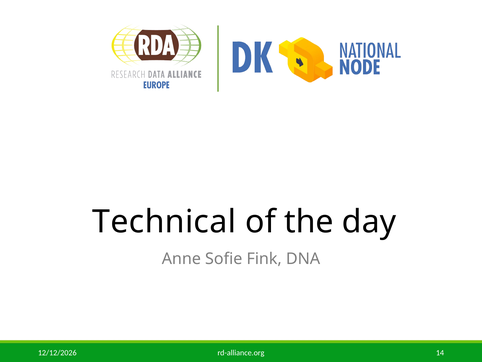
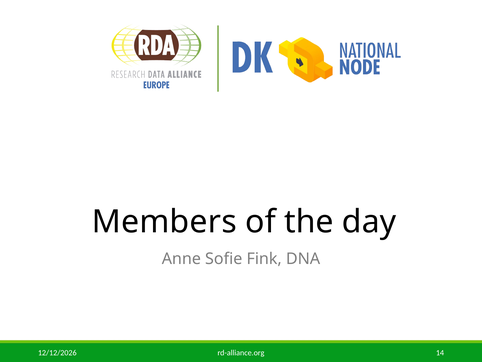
Technical: Technical -> Members
